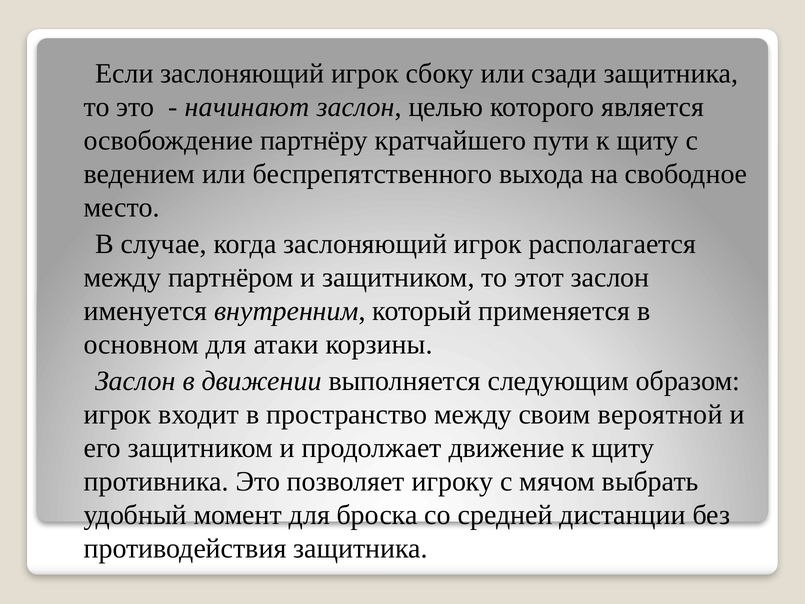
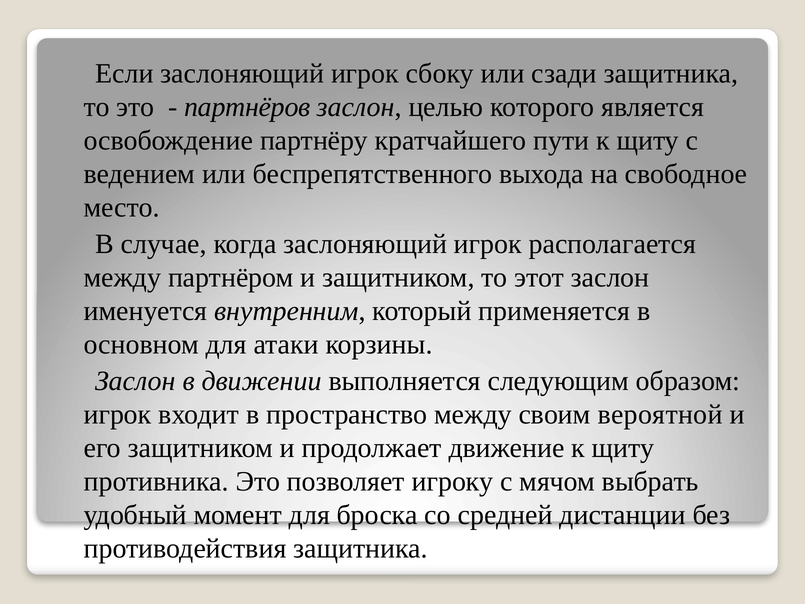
начинают: начинают -> партнёров
